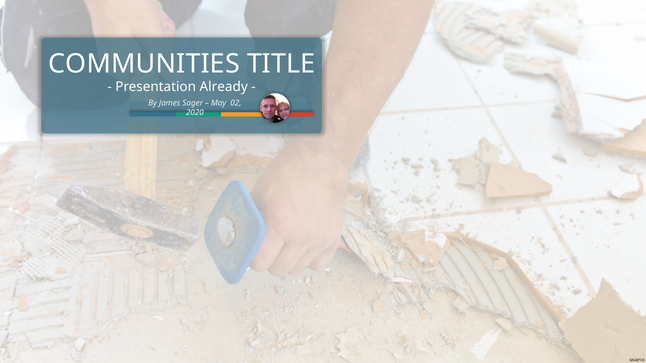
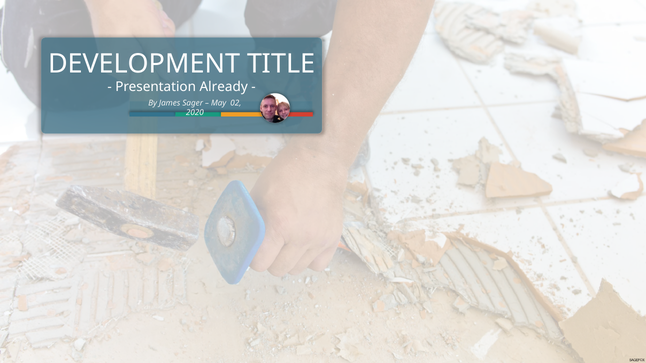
COMMUNITIES: COMMUNITIES -> DEVELOPMENT
